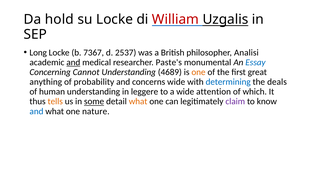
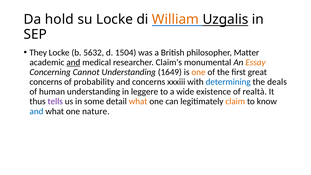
William colour: red -> orange
Long: Long -> They
7367: 7367 -> 5632
2537: 2537 -> 1504
Analisi: Analisi -> Matter
Paste's: Paste's -> Claim's
Essay colour: blue -> orange
4689: 4689 -> 1649
anything at (46, 82): anything -> concerns
concerns wide: wide -> xxxiii
attention: attention -> existence
which: which -> realtà
tells colour: orange -> purple
some underline: present -> none
claim colour: purple -> orange
